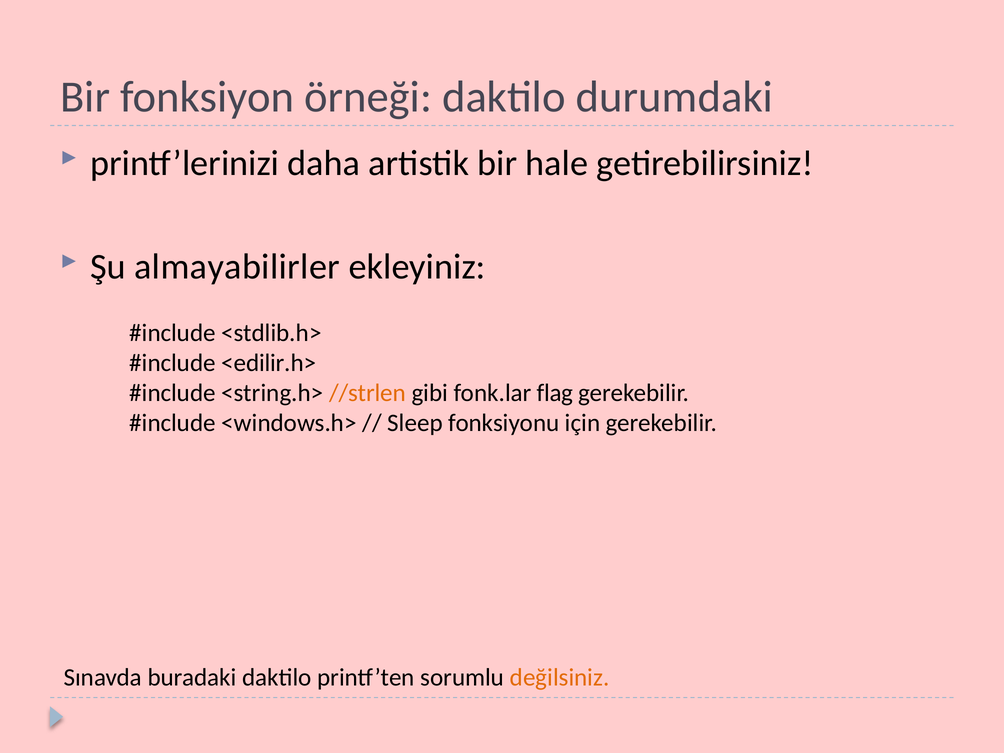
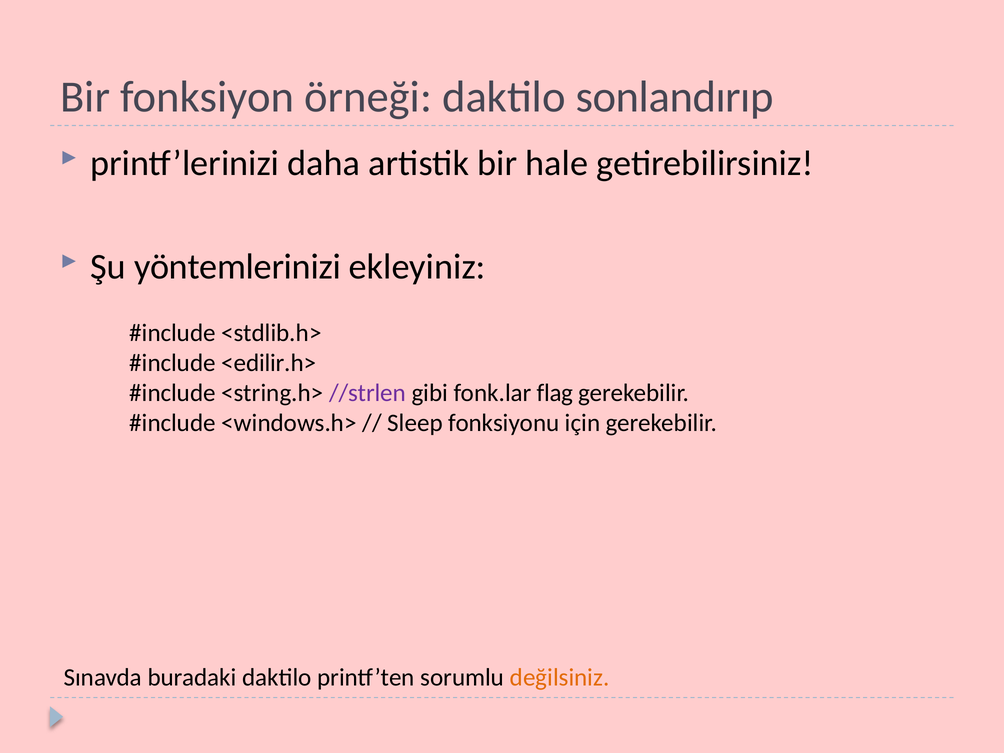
durumdaki: durumdaki -> sonlandırıp
almayabilirler: almayabilirler -> yöntemlerinizi
//strlen colour: orange -> purple
